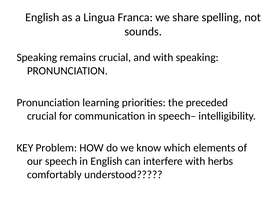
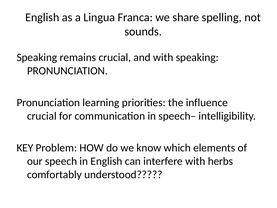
preceded: preceded -> influence
